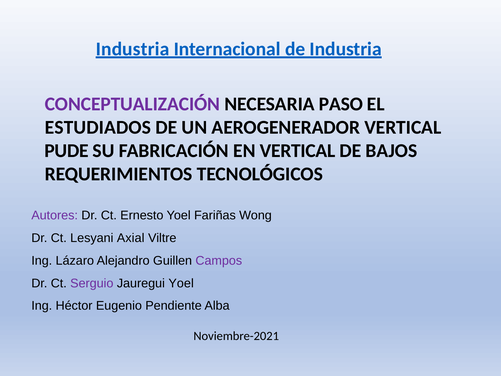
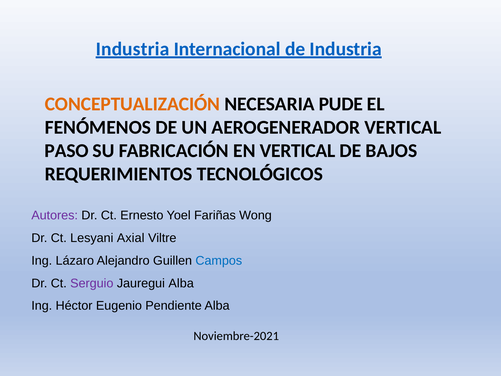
CONCEPTUALIZACIÓN colour: purple -> orange
PASO: PASO -> PUDE
ESTUDIADOS: ESTUDIADOS -> FENÓMENOS
PUDE: PUDE -> PASO
Campos colour: purple -> blue
Jauregui Yoel: Yoel -> Alba
